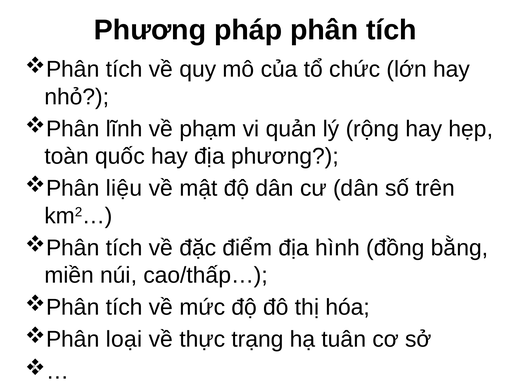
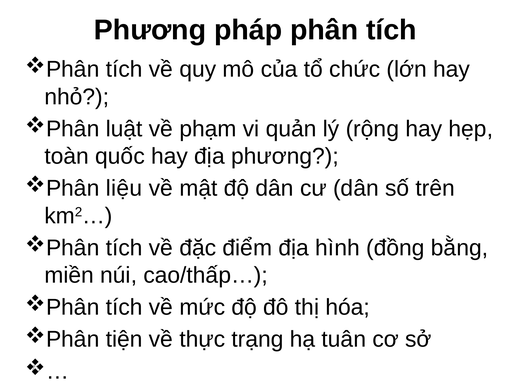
lĩnh: lĩnh -> luật
loại: loại -> tiện
